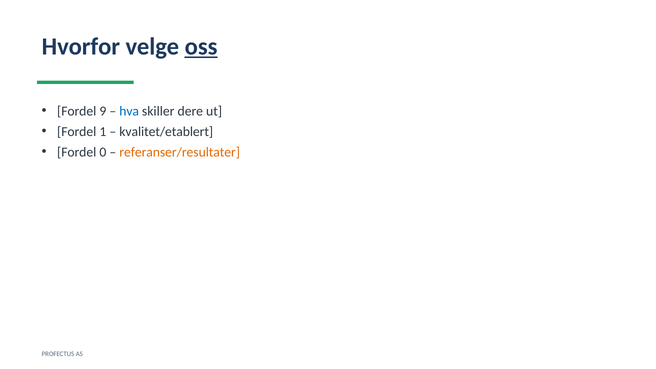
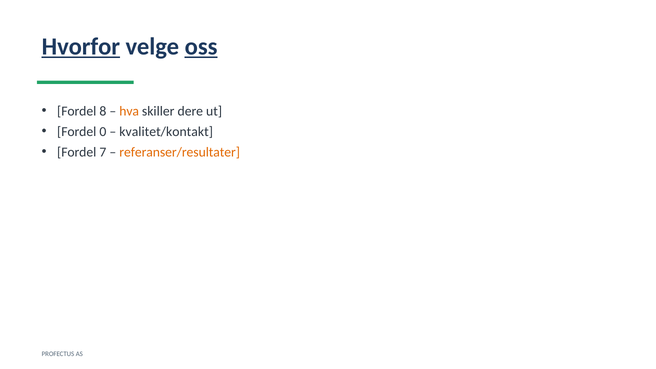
Hvorfor underline: none -> present
9: 9 -> 8
hva colour: blue -> orange
1: 1 -> 0
kvalitet/etablert: kvalitet/etablert -> kvalitet/kontakt
0: 0 -> 7
